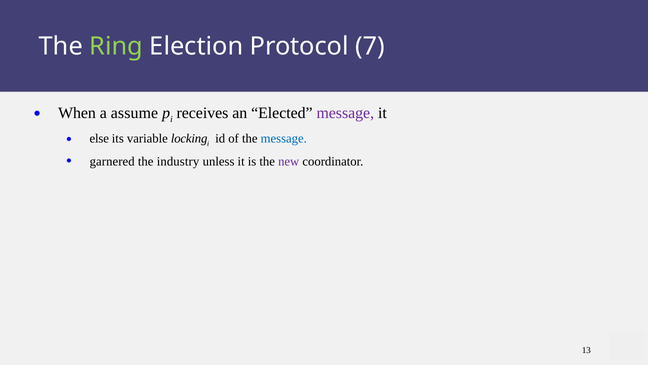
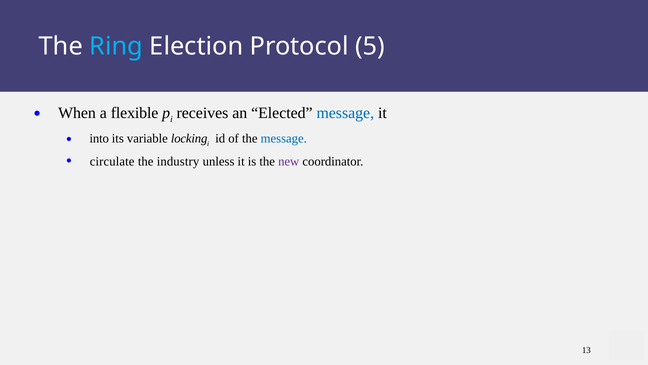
Ring colour: light green -> light blue
7: 7 -> 5
assume: assume -> flexible
message at (345, 113) colour: purple -> blue
else: else -> into
garnered: garnered -> circulate
